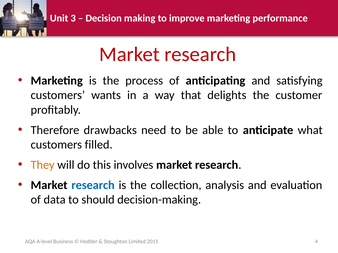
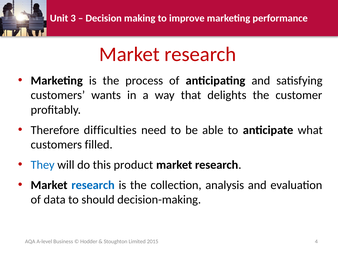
drawbacks: drawbacks -> difficulties
They colour: orange -> blue
involves: involves -> product
